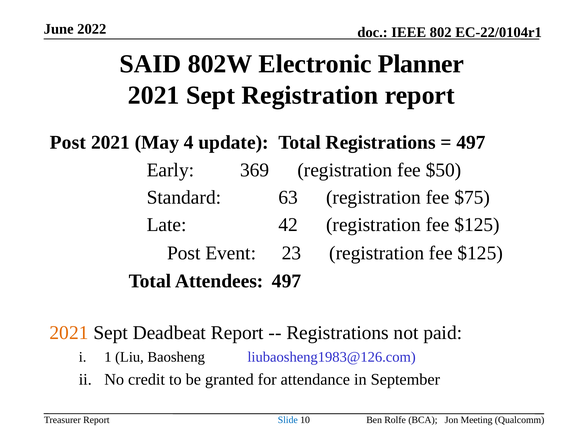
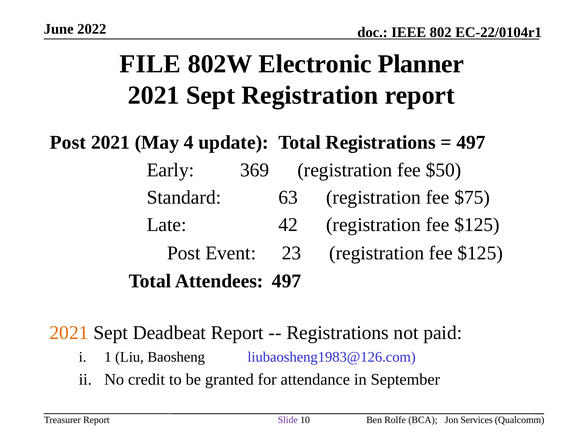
SAID: SAID -> FILE
Slide colour: blue -> purple
Meeting: Meeting -> Services
